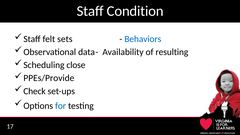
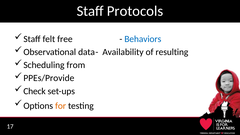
Condition: Condition -> Protocols
sets: sets -> free
close: close -> from
for colour: blue -> orange
